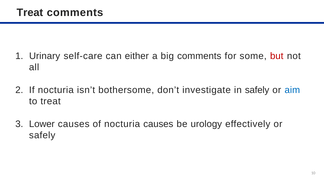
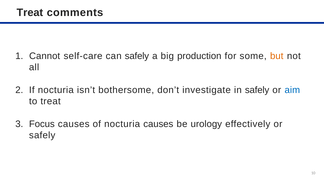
Urinary: Urinary -> Cannot
can either: either -> safely
big comments: comments -> production
but colour: red -> orange
Lower: Lower -> Focus
